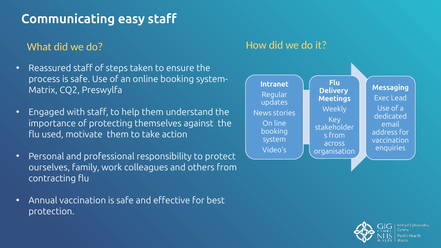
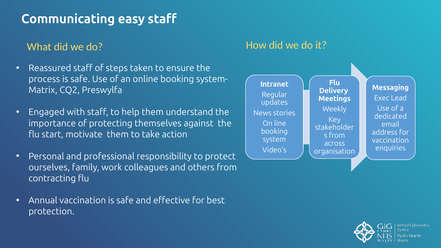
used: used -> start
